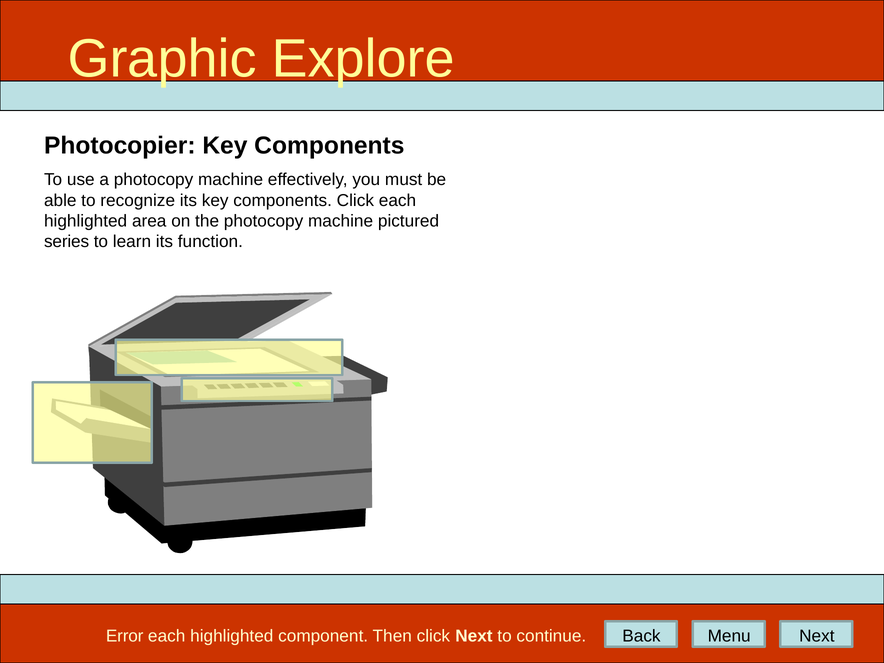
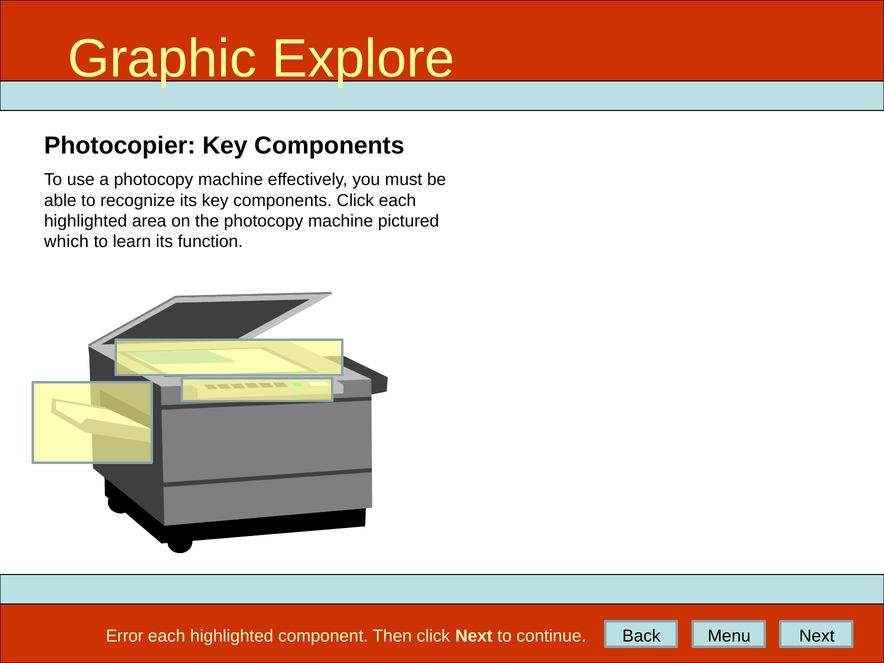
series: series -> which
